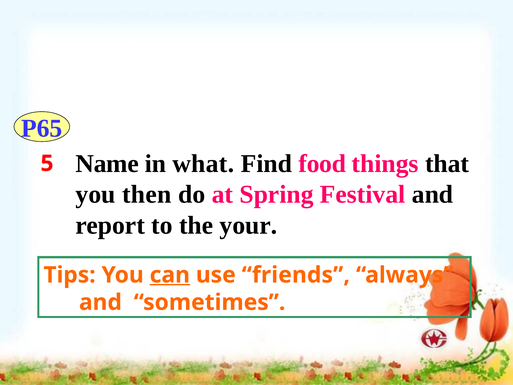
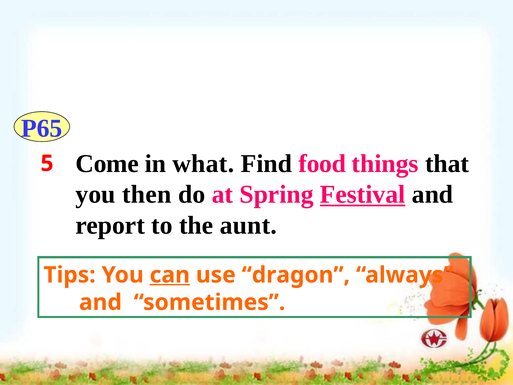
Name: Name -> Come
Festival underline: none -> present
your: your -> aunt
friends: friends -> dragon
